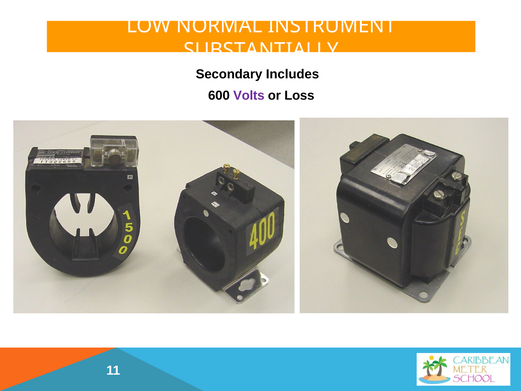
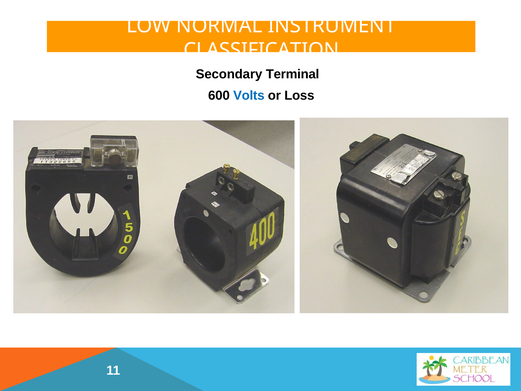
SUBSTANTIALLY: SUBSTANTIALLY -> CLASSIFICATION
Includes: Includes -> Terminal
Volts colour: purple -> blue
